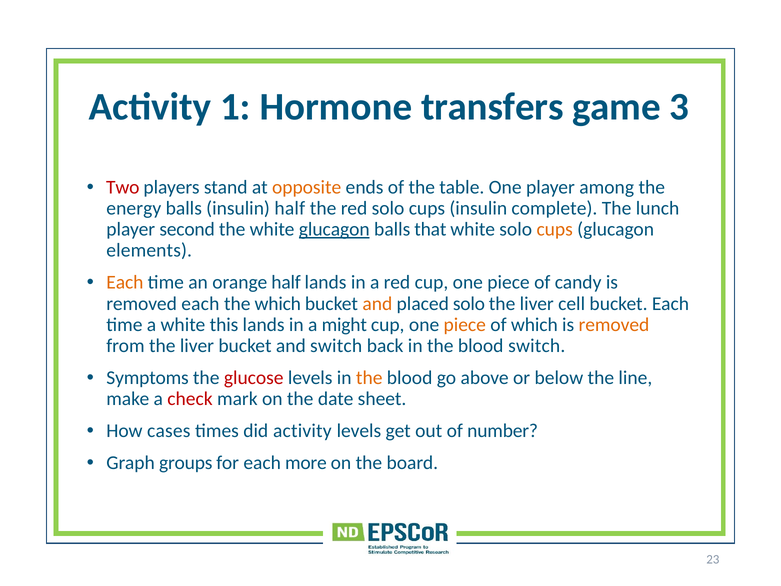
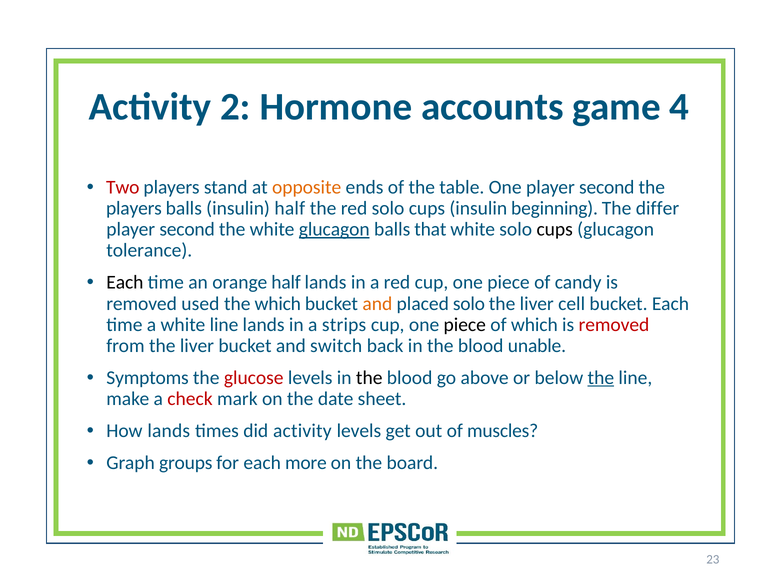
1: 1 -> 2
transfers: transfers -> accounts
3: 3 -> 4
One player among: among -> second
energy at (134, 208): energy -> players
complete: complete -> beginning
lunch: lunch -> differ
cups at (555, 229) colour: orange -> black
elements: elements -> tolerance
Each at (125, 282) colour: orange -> black
removed each: each -> used
white this: this -> line
might: might -> strips
piece at (465, 325) colour: orange -> black
removed at (614, 325) colour: orange -> red
blood switch: switch -> unable
the at (369, 378) colour: orange -> black
the at (601, 378) underline: none -> present
How cases: cases -> lands
number: number -> muscles
